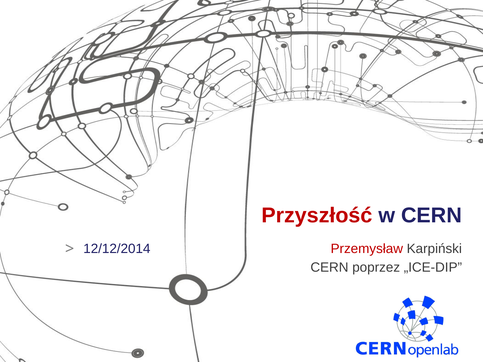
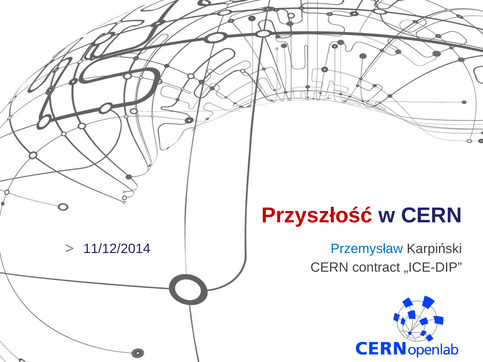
Przemysław colour: red -> blue
12/12/2014: 12/12/2014 -> 11/12/2014
poprzez: poprzez -> contract
